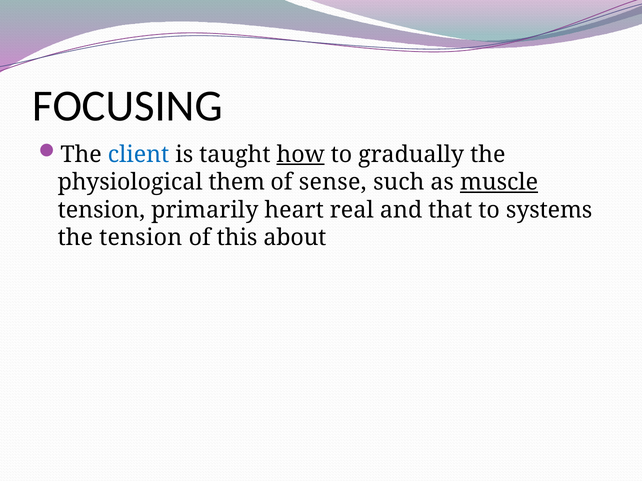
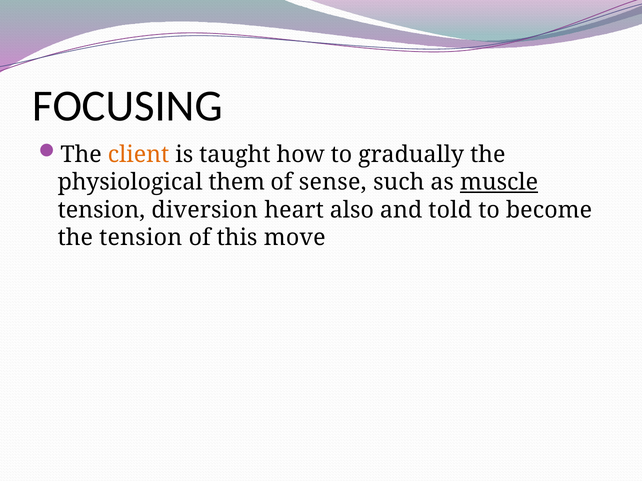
client colour: blue -> orange
how underline: present -> none
primarily: primarily -> diversion
real: real -> also
that: that -> told
systems: systems -> become
about: about -> move
